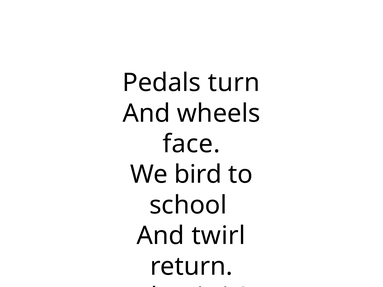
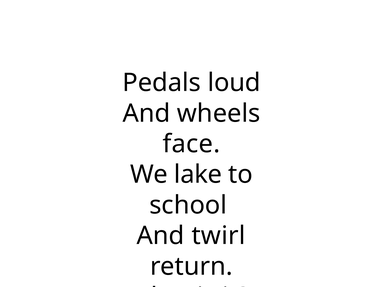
turn: turn -> loud
bird: bird -> lake
